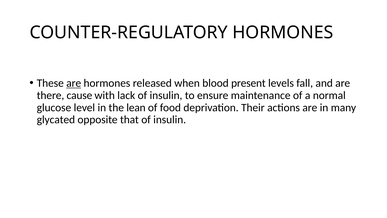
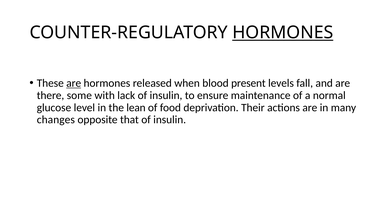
HORMONES at (283, 33) underline: none -> present
cause: cause -> some
glycated: glycated -> changes
